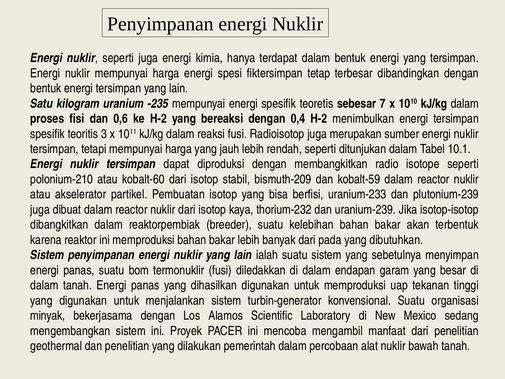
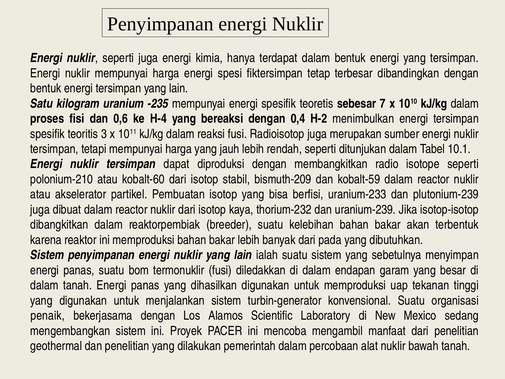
ke H-2: H-2 -> H-4
minyak: minyak -> penaik
